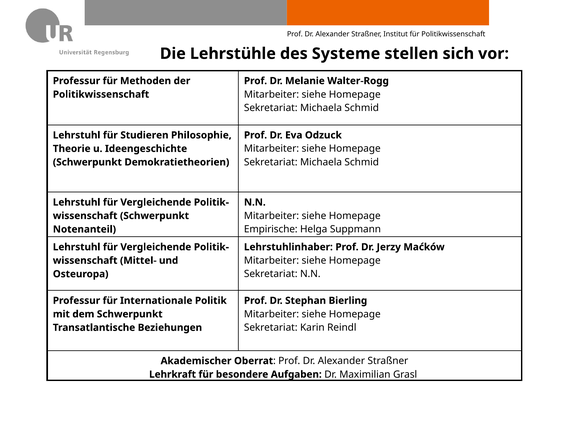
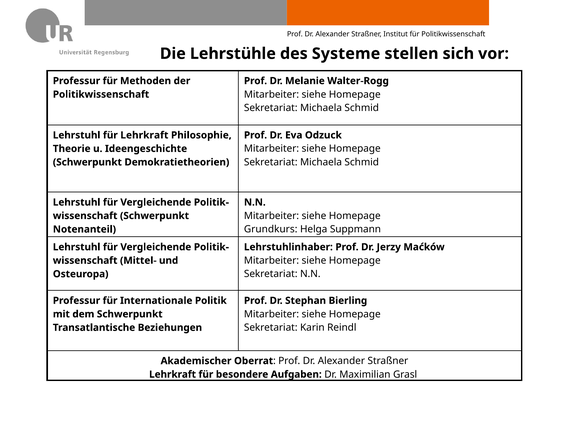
für Studieren: Studieren -> Lehrkraft
Empirische: Empirische -> Grundkurs
